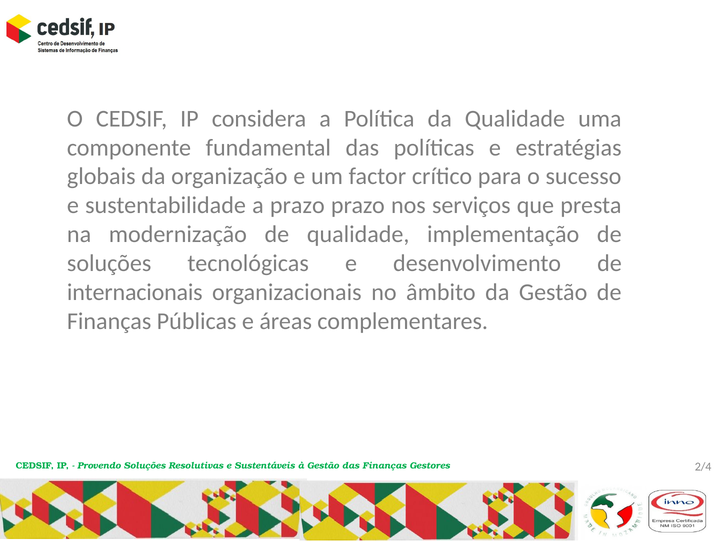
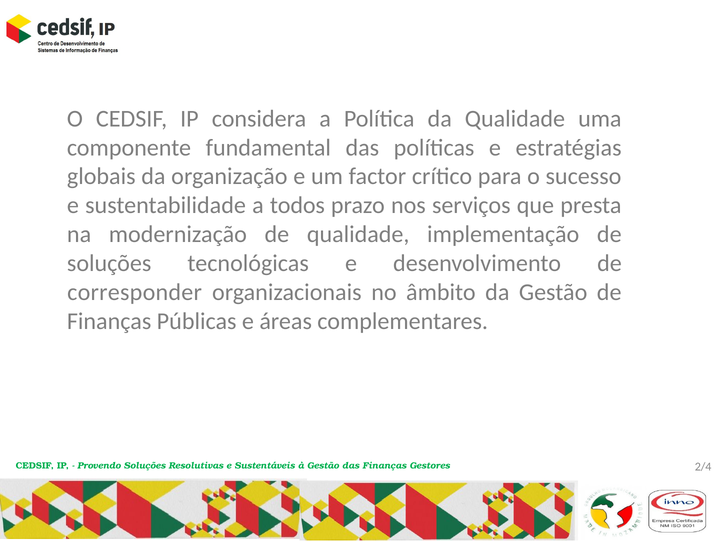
a prazo: prazo -> todos
internacionais: internacionais -> corresponder
